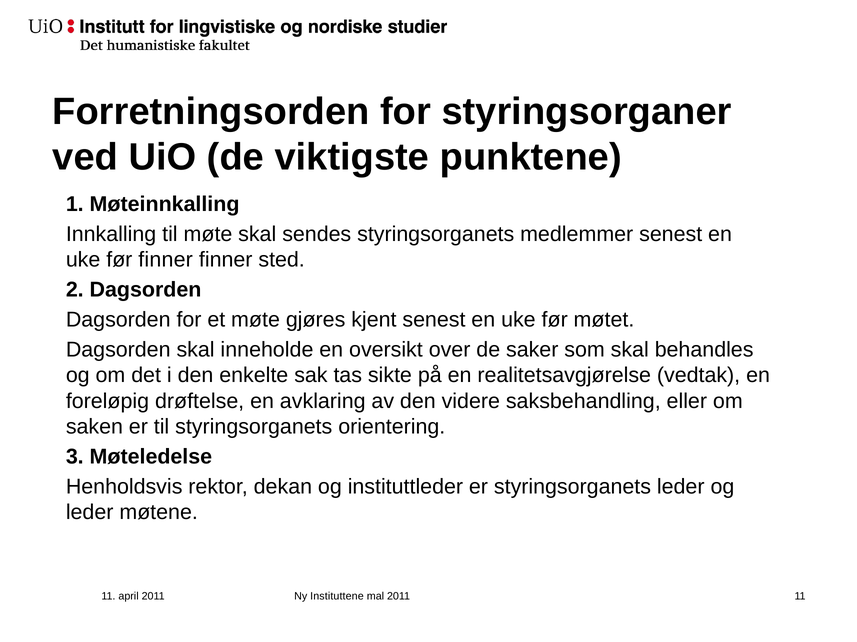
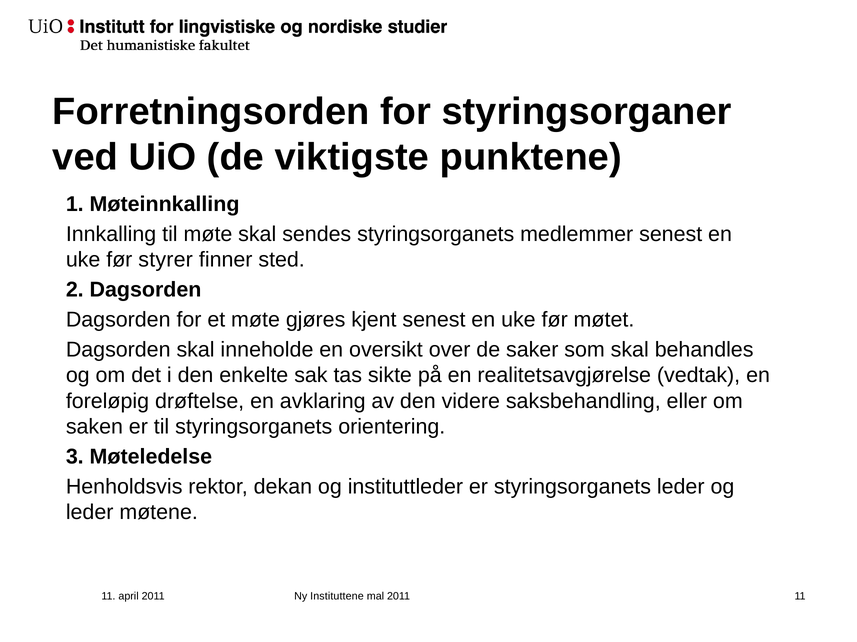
før finner: finner -> styrer
